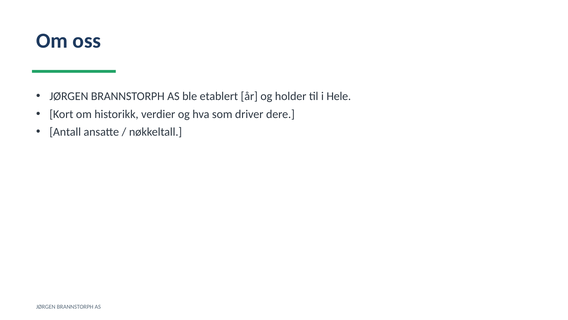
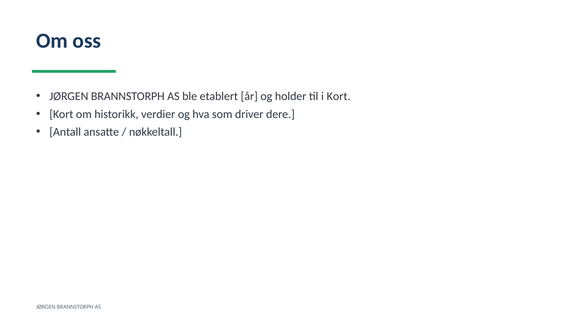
i Hele: Hele -> Kort
